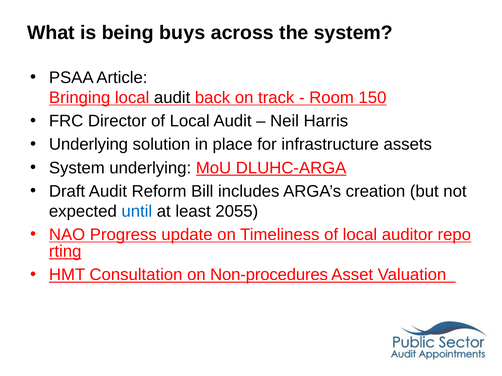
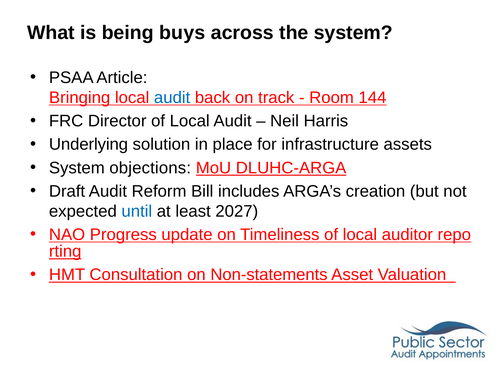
audit at (172, 98) colour: black -> blue
150: 150 -> 144
System underlying: underlying -> objections
2055: 2055 -> 2027
Non-procedures: Non-procedures -> Non-statements
